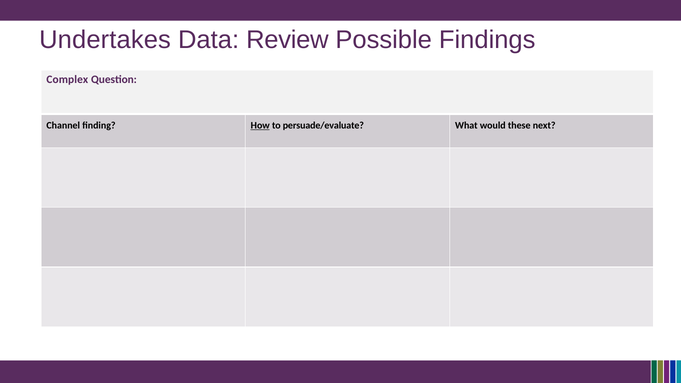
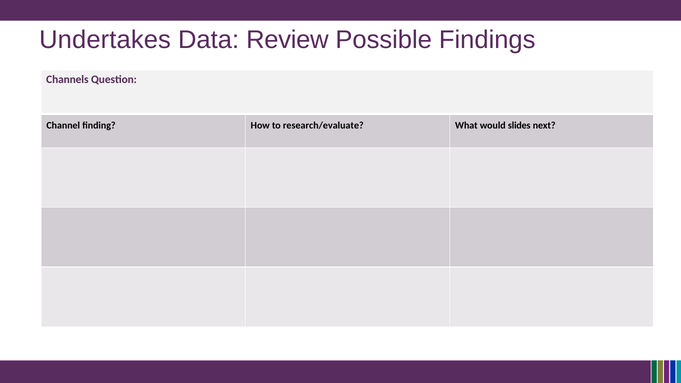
Complex: Complex -> Channels
How underline: present -> none
persuade/evaluate: persuade/evaluate -> research/evaluate
these: these -> slides
